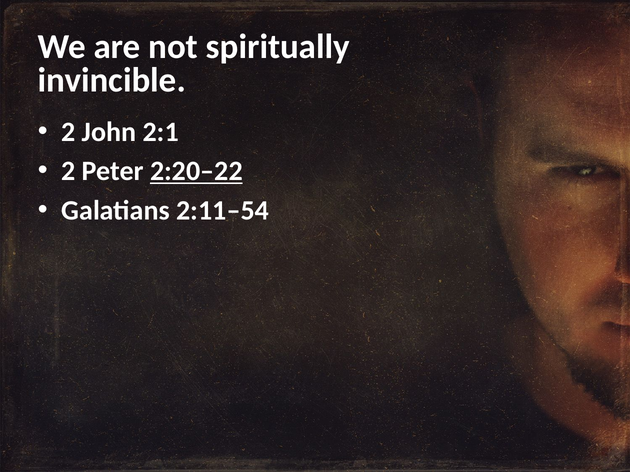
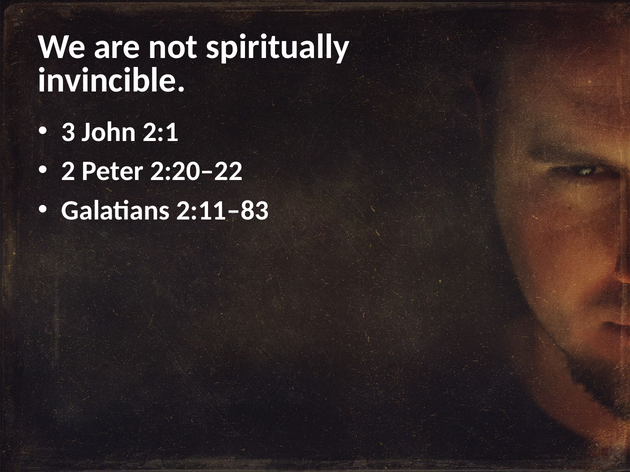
2 at (69, 132): 2 -> 3
2:20–22 underline: present -> none
2:11–54: 2:11–54 -> 2:11–83
